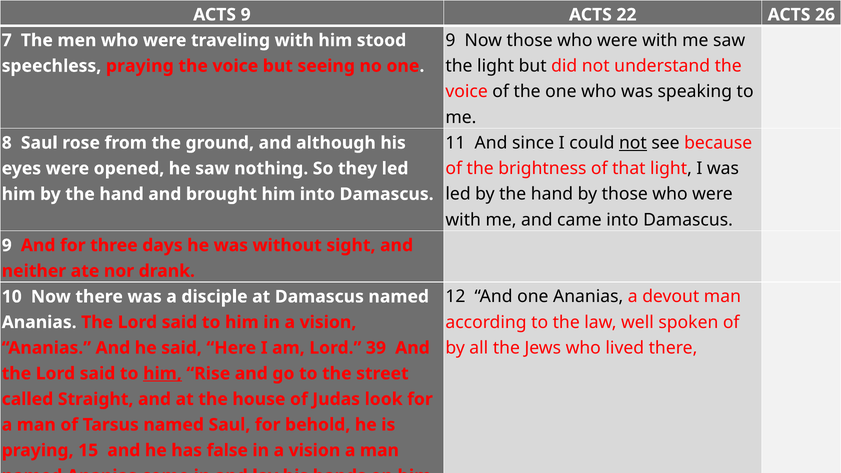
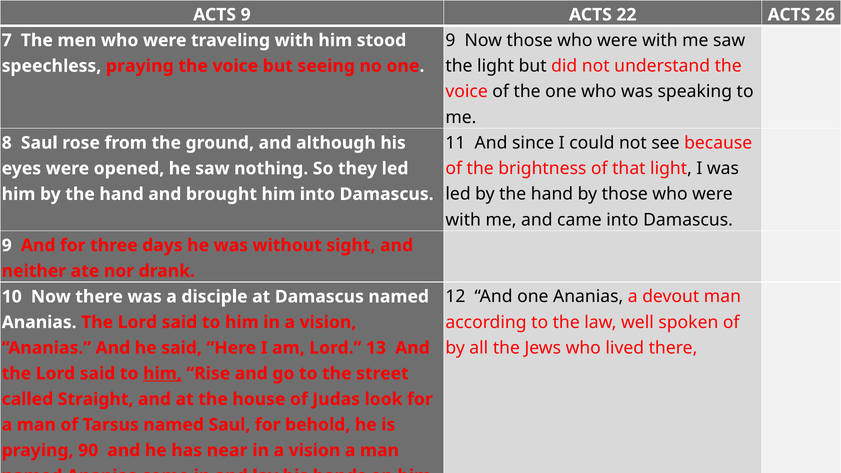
not at (633, 143) underline: present -> none
39: 39 -> 13
15: 15 -> 90
false: false -> near
